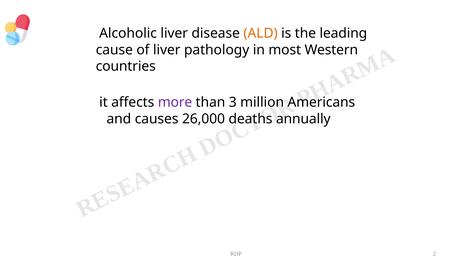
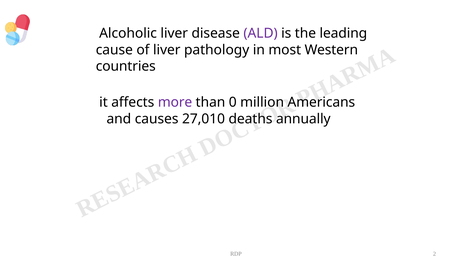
ALD colour: orange -> purple
3: 3 -> 0
26,000: 26,000 -> 27,010
